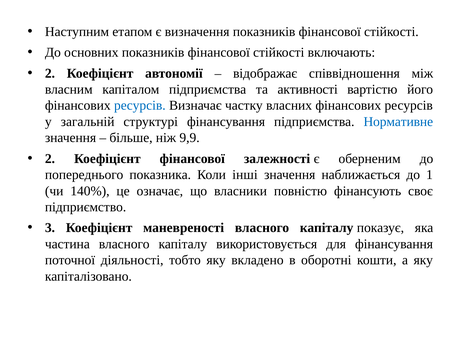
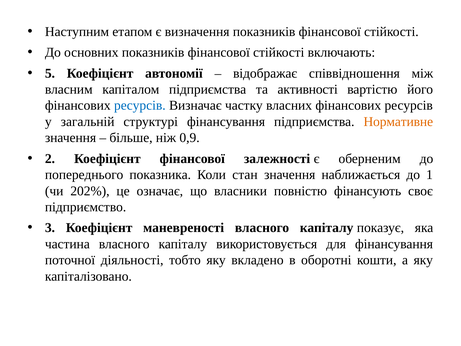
2 at (50, 73): 2 -> 5
Нормативне colour: blue -> orange
9,9: 9,9 -> 0,9
інші: інші -> стан
140%: 140% -> 202%
